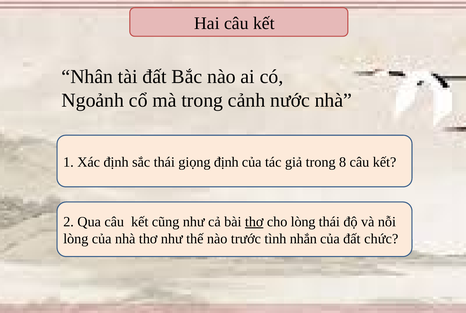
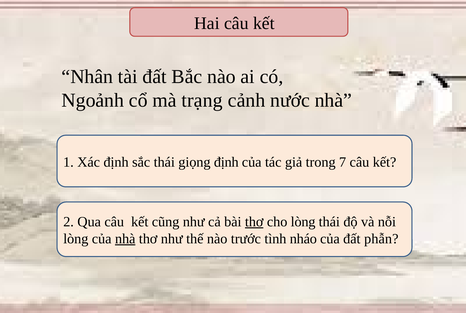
mà trong: trong -> trạng
8: 8 -> 7
nhà at (125, 239) underline: none -> present
nhắn: nhắn -> nháo
chức: chức -> phẫn
